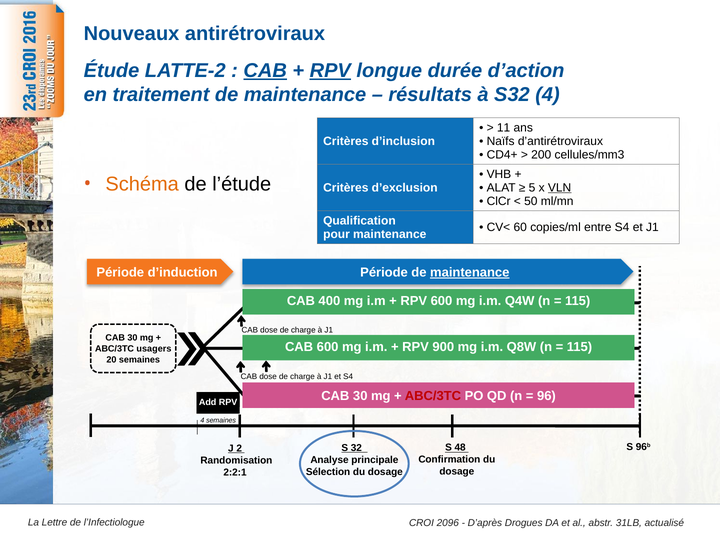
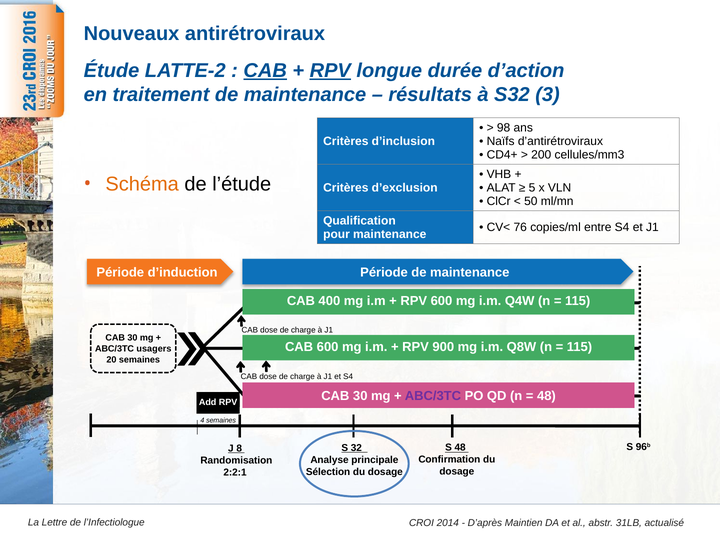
S32 4: 4 -> 3
11: 11 -> 98
VLN underline: present -> none
60: 60 -> 76
maintenance at (470, 272) underline: present -> none
ABC/3TC at (433, 396) colour: red -> purple
96 at (546, 396): 96 -> 48
2: 2 -> 8
2096: 2096 -> 2014
Drogues: Drogues -> Maintien
